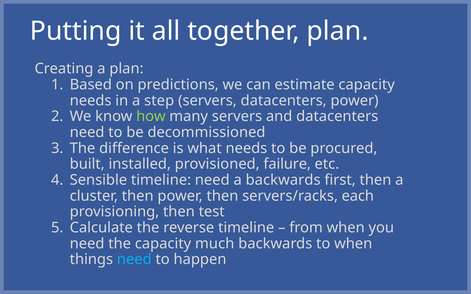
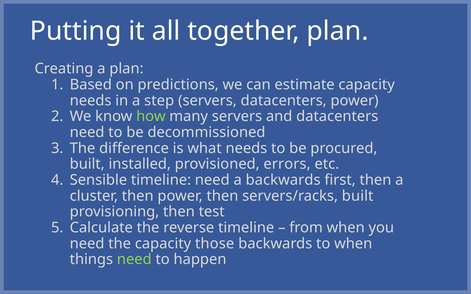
failure: failure -> errors
servers/racks each: each -> built
much: much -> those
need at (134, 260) colour: light blue -> light green
